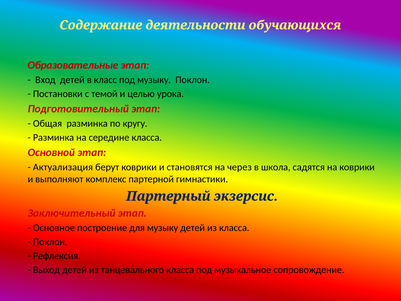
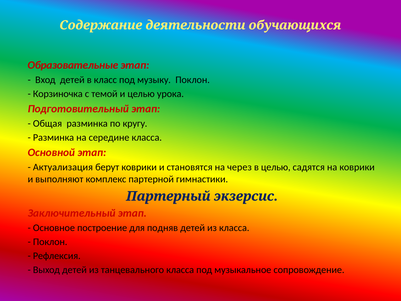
Постановки: Постановки -> Корзиночка
в школа: школа -> целью
для музыку: музыку -> подняв
